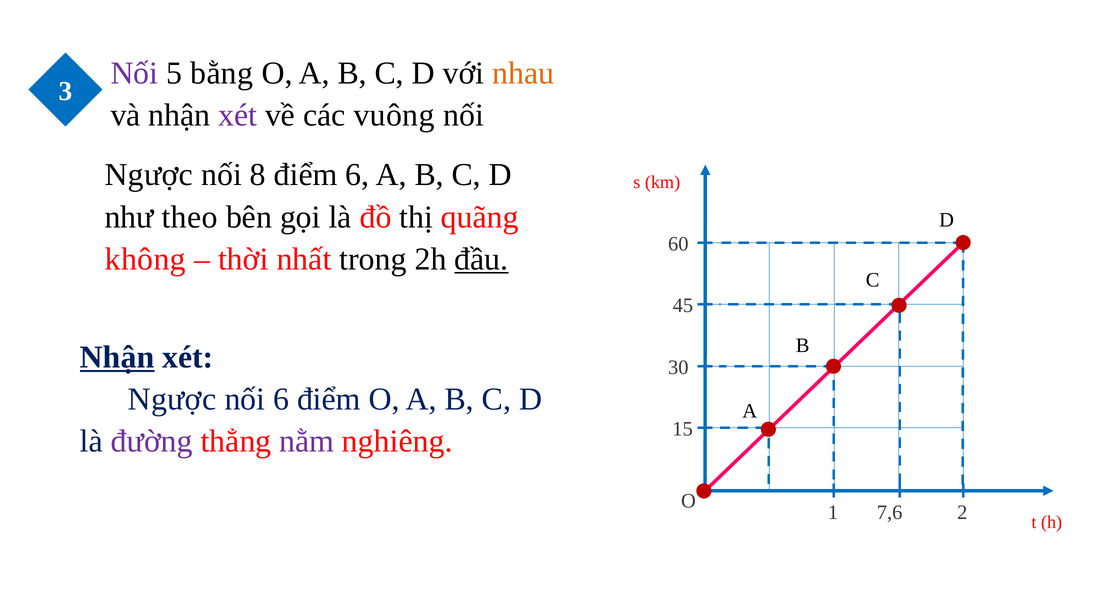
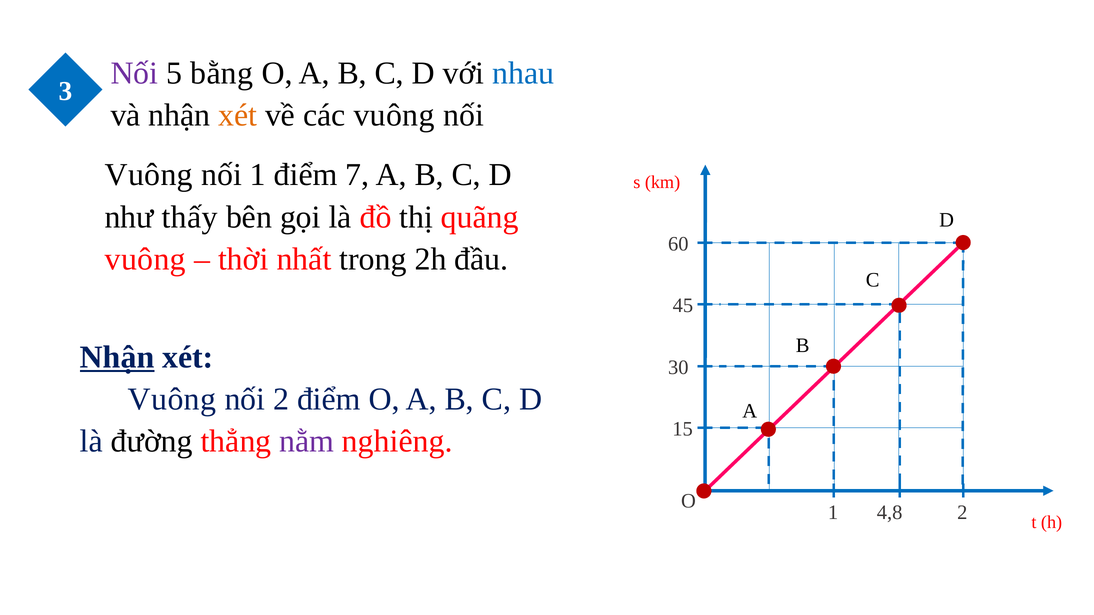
nhau colour: orange -> blue
xét at (238, 115) colour: purple -> orange
Ngược at (149, 175): Ngược -> Vuông
nối 8: 8 -> 1
điểm 6: 6 -> 7
theo: theo -> thấy
không at (145, 259): không -> vuông
đầu underline: present -> none
Ngược at (172, 400): Ngược -> Vuông
nối 6: 6 -> 2
đường colour: purple -> black
7,6: 7,6 -> 4,8
